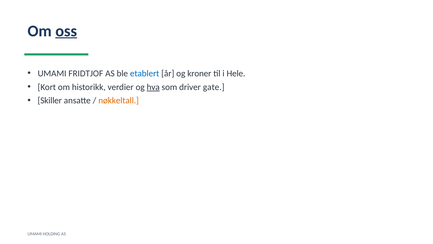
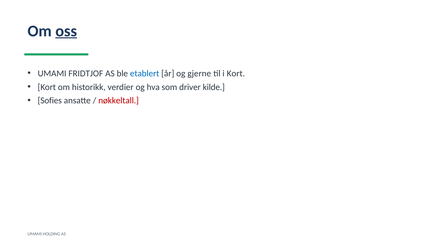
kroner: kroner -> gjerne
i Hele: Hele -> Kort
hva underline: present -> none
gate: gate -> kilde
Skiller: Skiller -> Sofies
nøkkeltall colour: orange -> red
